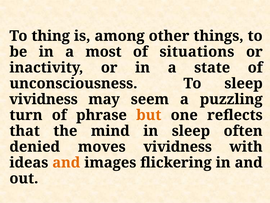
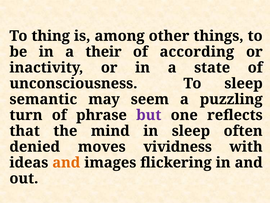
most: most -> their
situations: situations -> according
vividness at (43, 99): vividness -> semantic
but colour: orange -> purple
